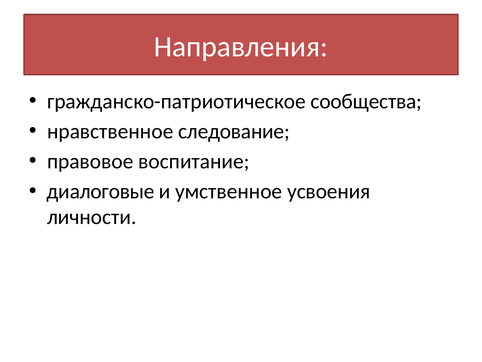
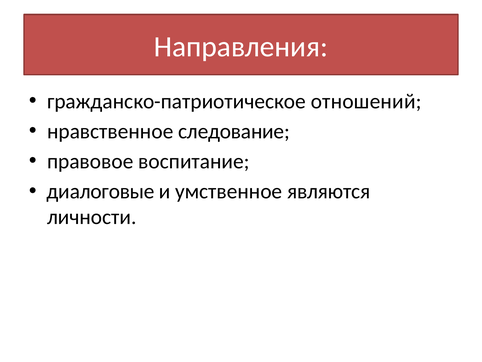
сообщества: сообщества -> отношений
усвоения: усвоения -> являются
